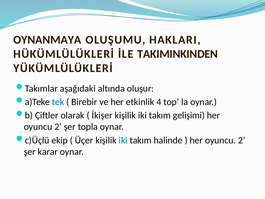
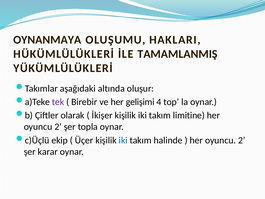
TAKIMINKINDEN: TAKIMINKINDEN -> TAMAMLANMIŞ
tek colour: blue -> purple
etkinlik: etkinlik -> gelişimi
gelişimi: gelişimi -> limitine
